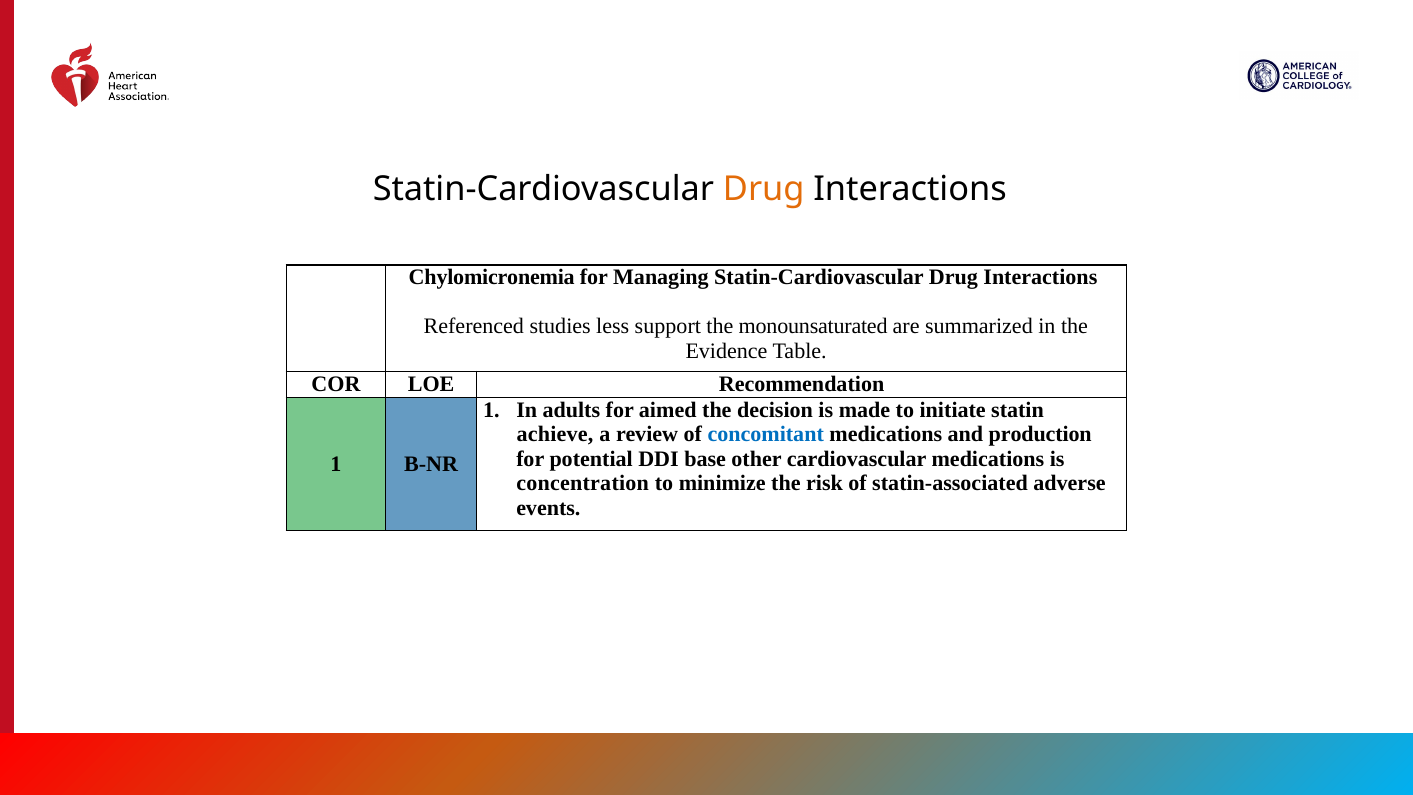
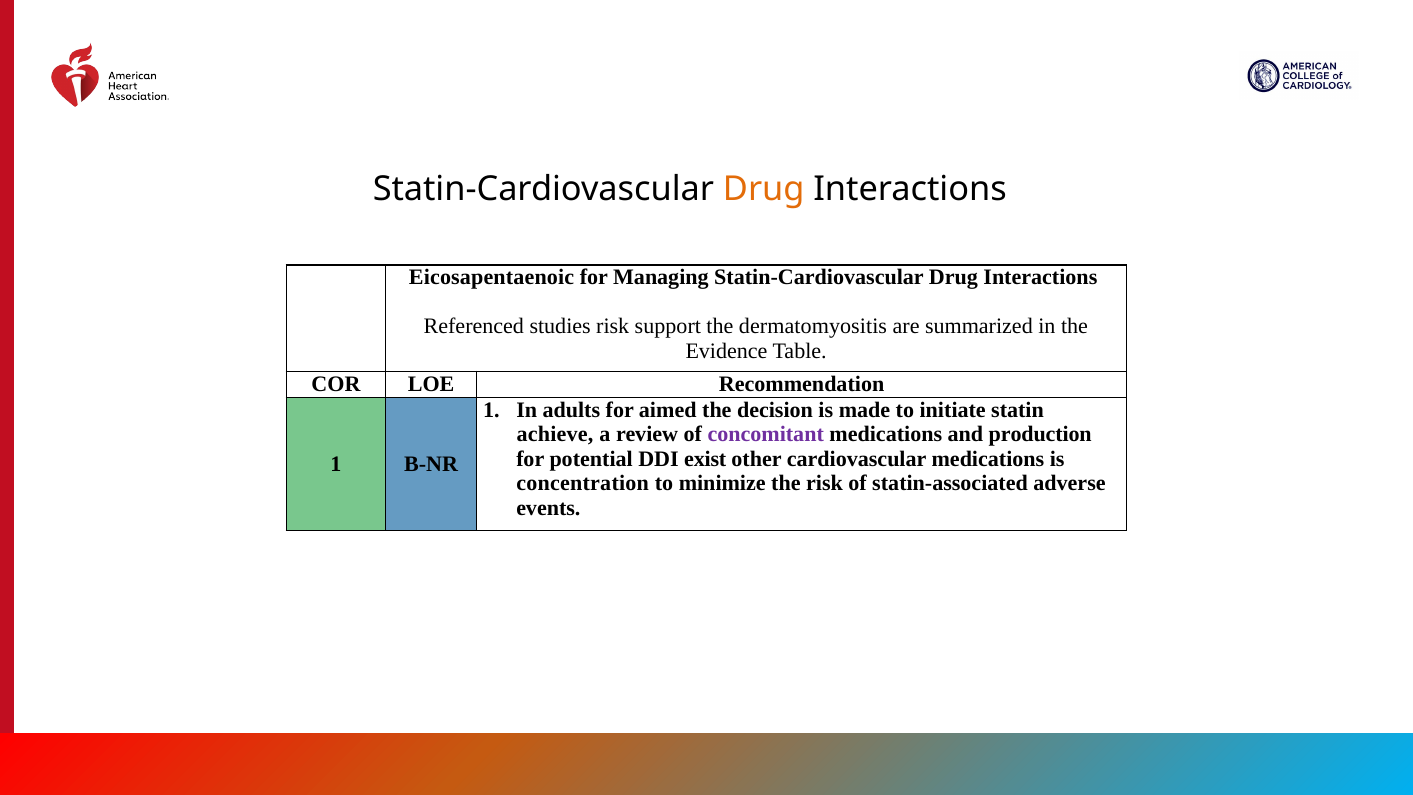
Chylomicronemia: Chylomicronemia -> Eicosapentaenoic
studies less: less -> risk
monounsaturated: monounsaturated -> dermatomyositis
concomitant colour: blue -> purple
base: base -> exist
